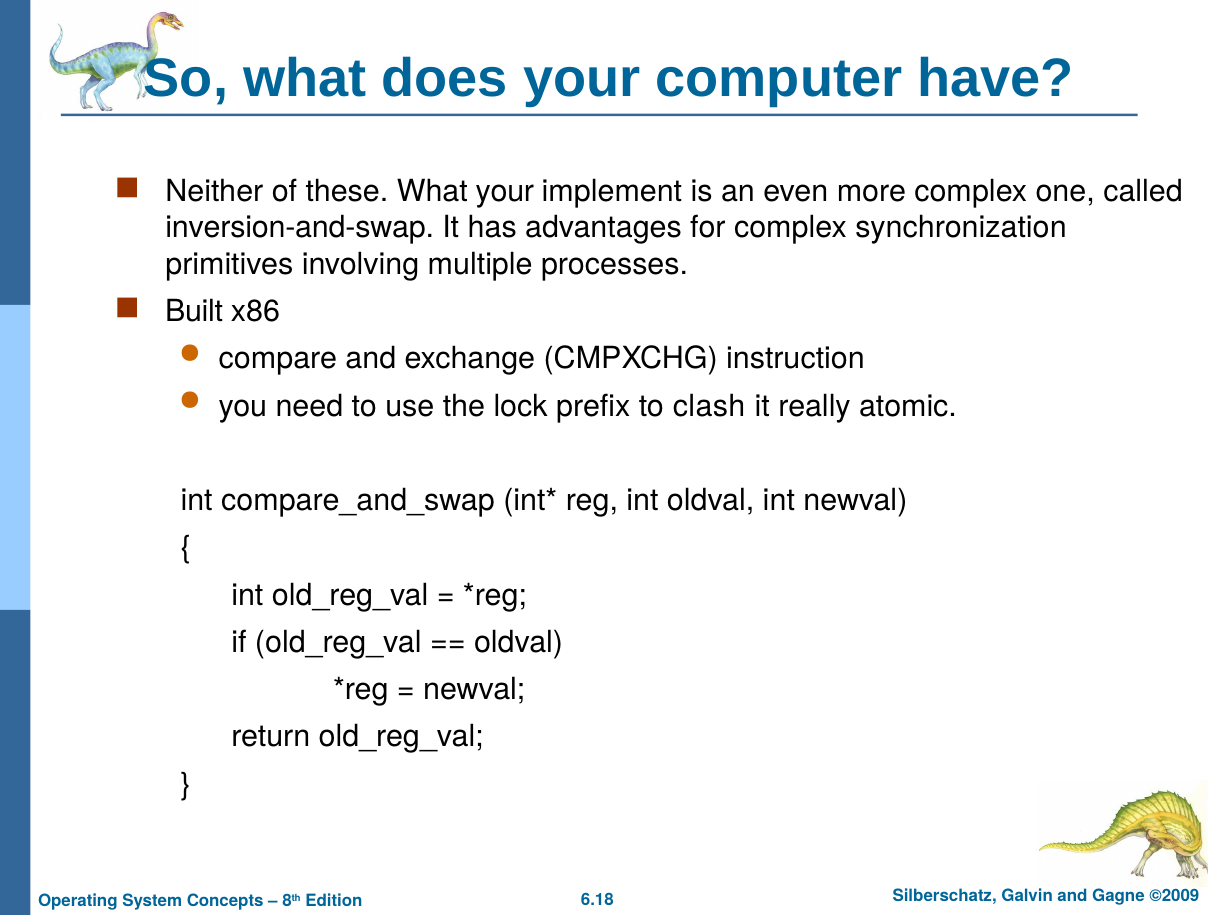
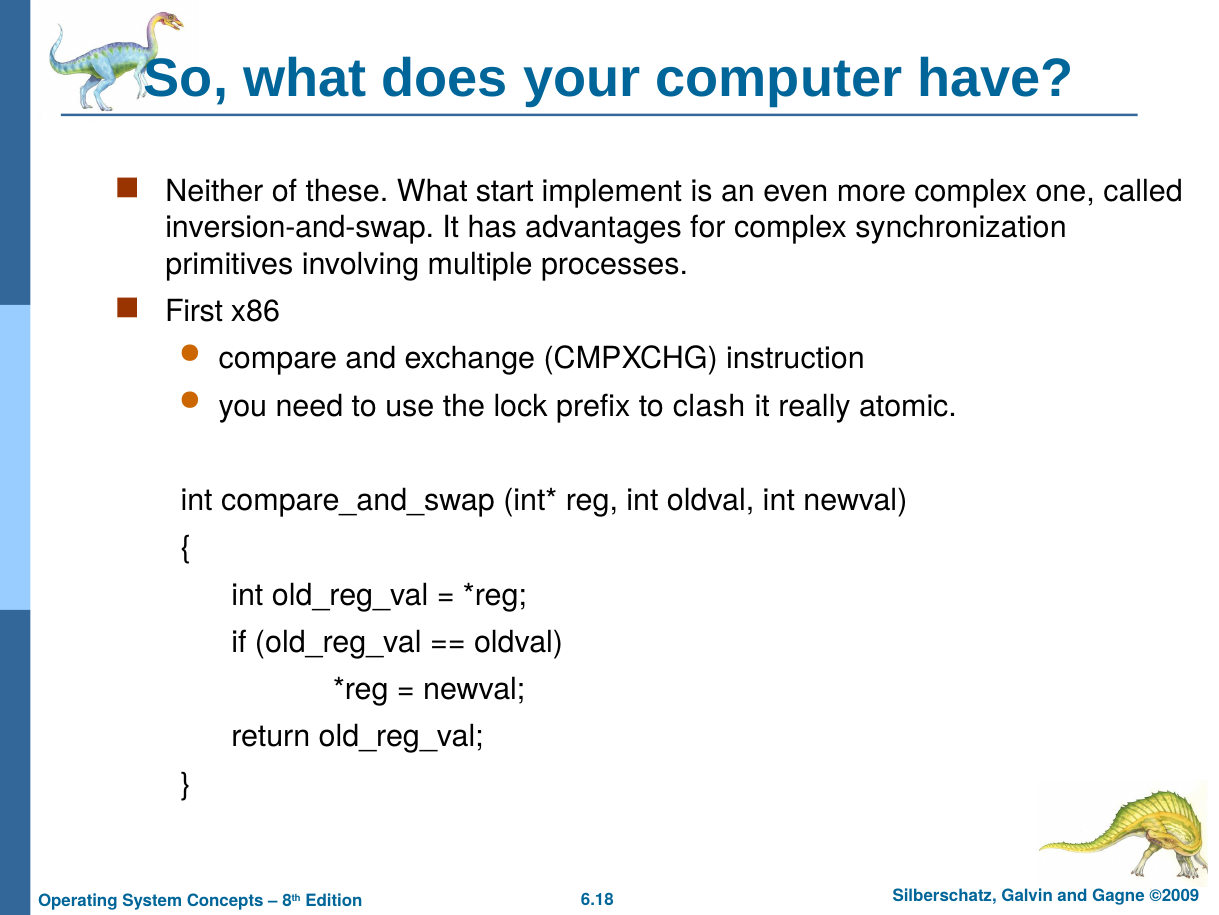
What your: your -> start
Built: Built -> First
